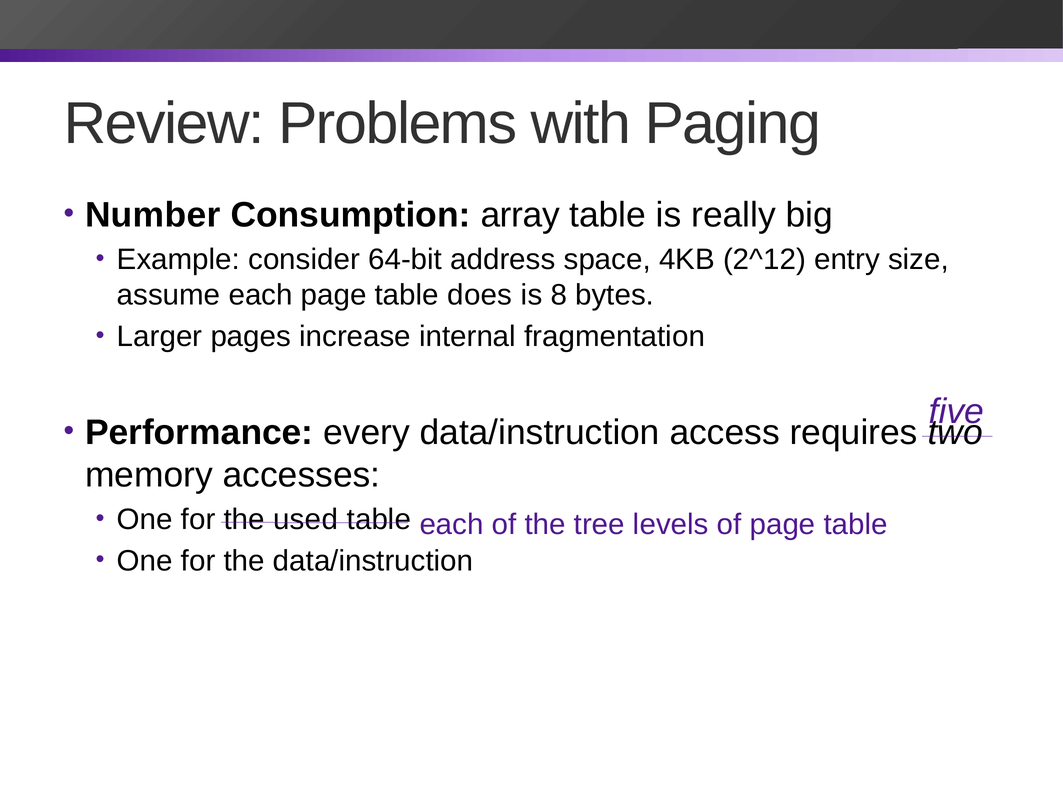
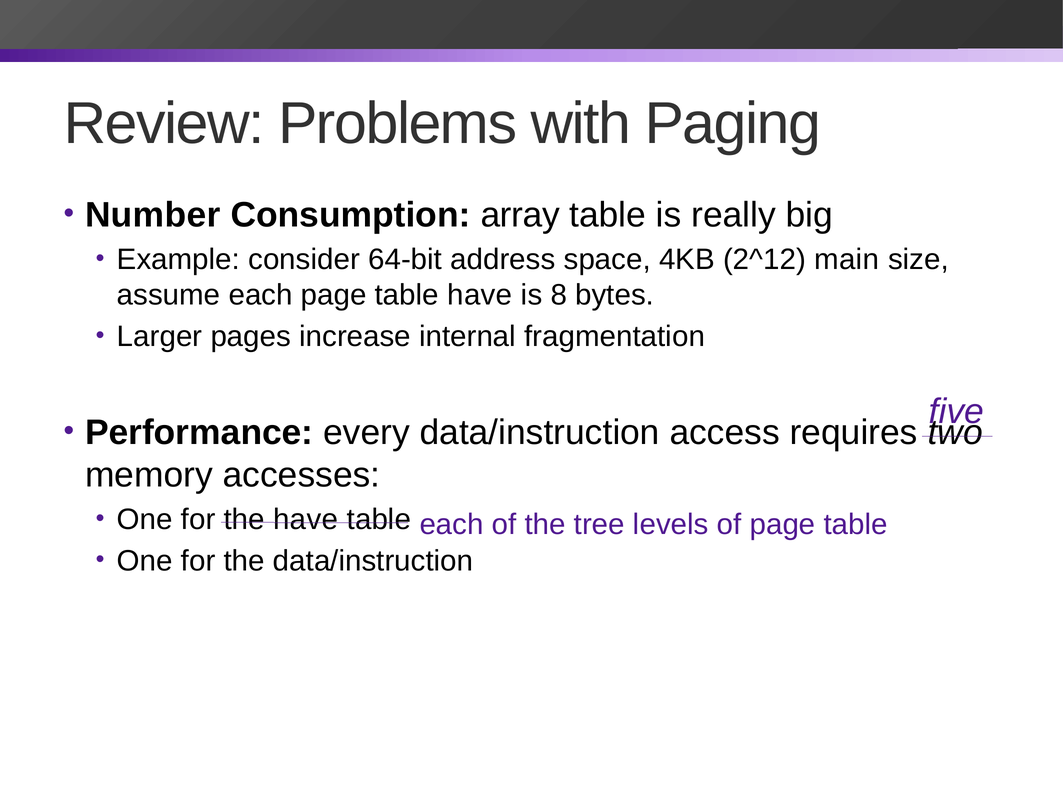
entry: entry -> main
table does: does -> have
the used: used -> have
